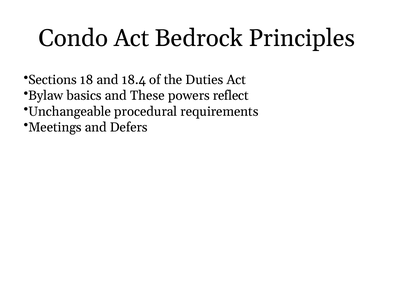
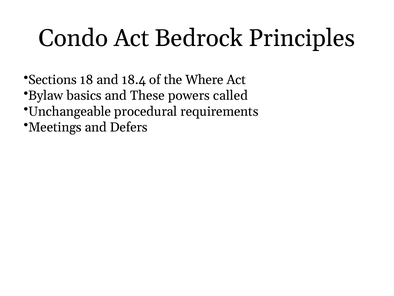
Duties: Duties -> Where
reflect: reflect -> called
